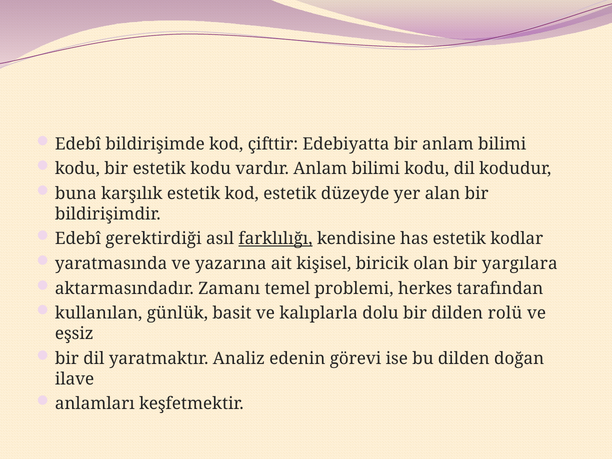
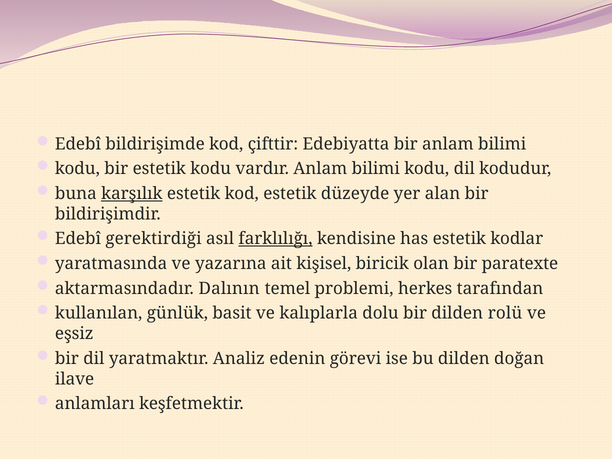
karşılık underline: none -> present
yargılara: yargılara -> paratexte
Zamanı: Zamanı -> Dalının
